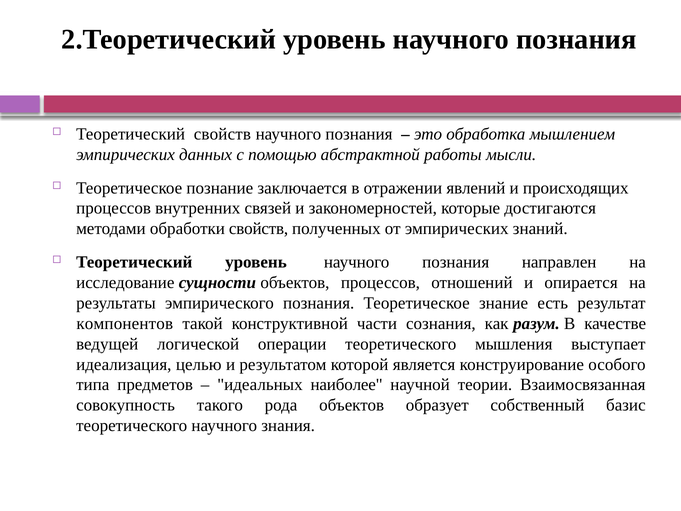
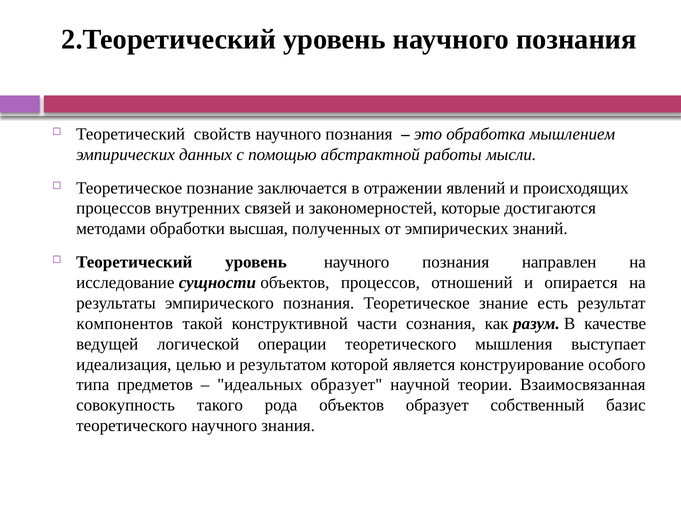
обработки свойств: свойств -> высшая
идеальных наиболее: наиболее -> образует
